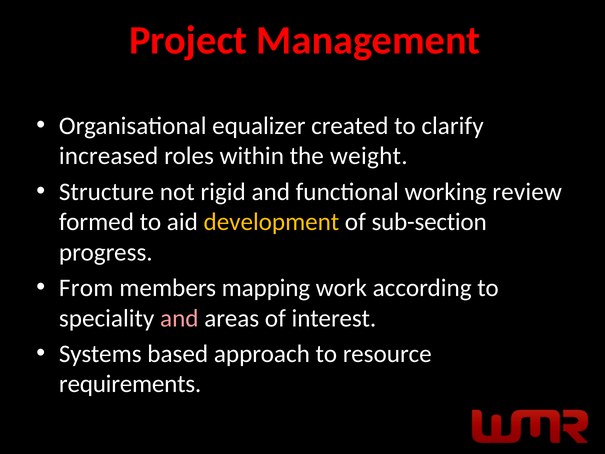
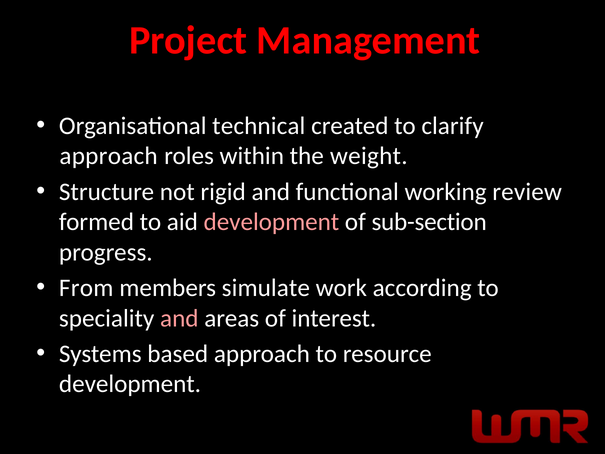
equalizer: equalizer -> technical
increased at (109, 156): increased -> approach
development at (271, 222) colour: yellow -> pink
mapping: mapping -> simulate
requirements at (130, 384): requirements -> development
